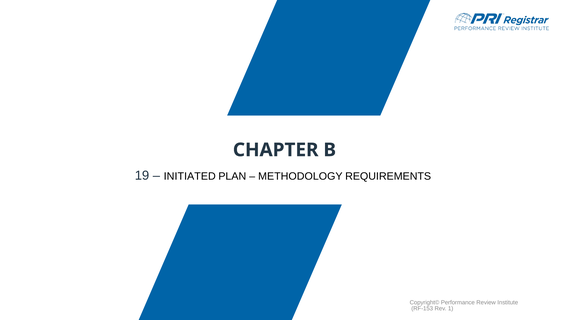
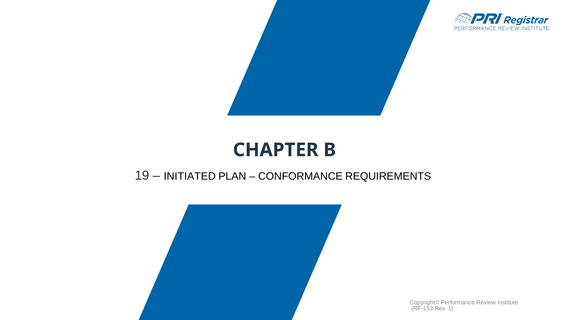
METHODOLOGY: METHODOLOGY -> CONFORMANCE
